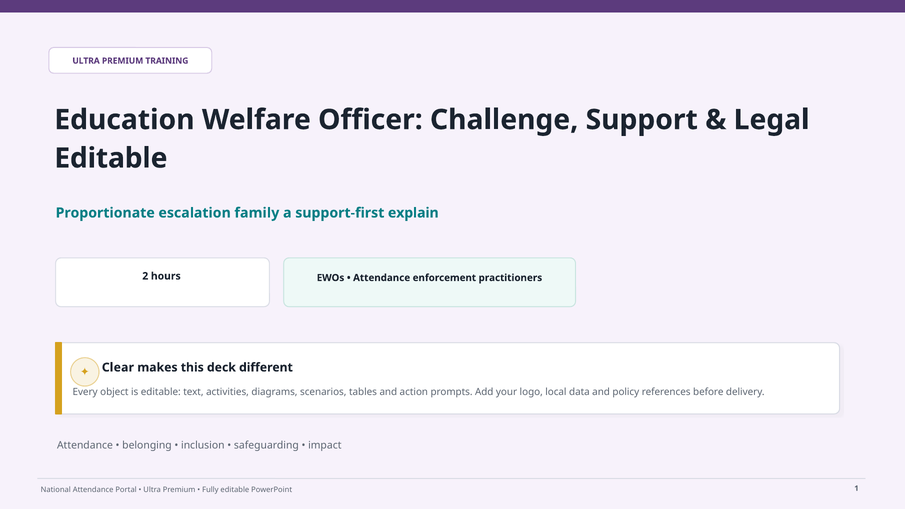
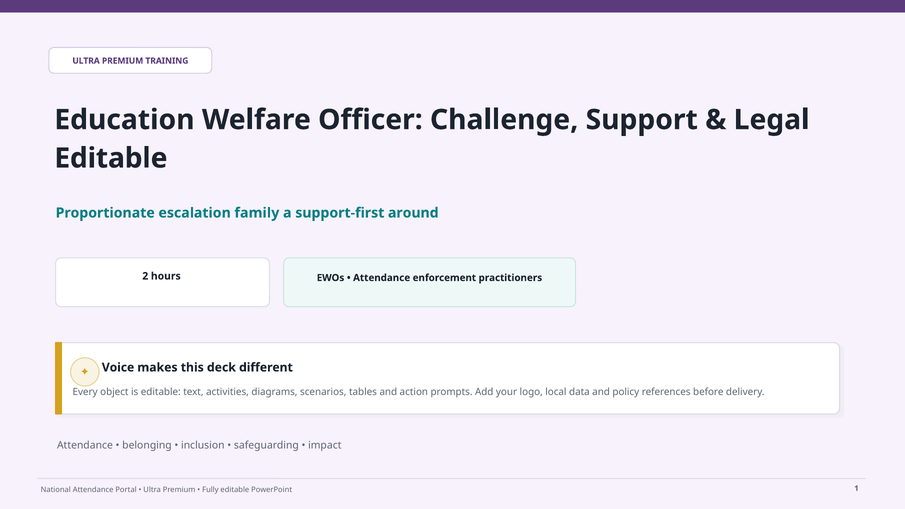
explain: explain -> around
Clear: Clear -> Voice
